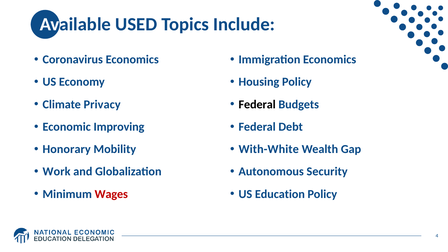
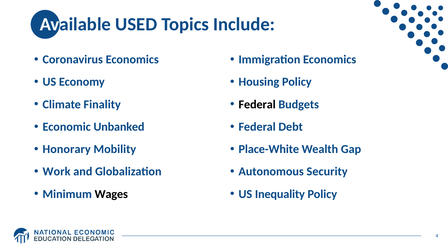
Privacy: Privacy -> Finality
Improving: Improving -> Unbanked
With-White: With-White -> Place-White
Wages colour: red -> black
Education: Education -> Inequality
